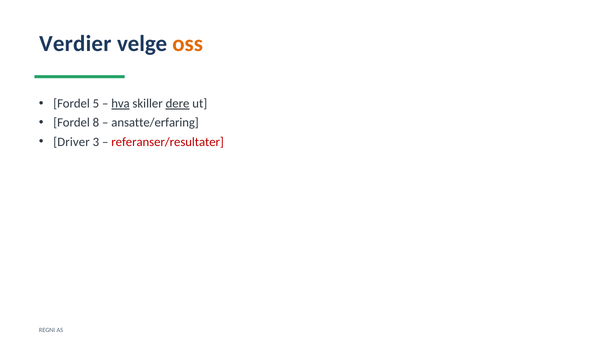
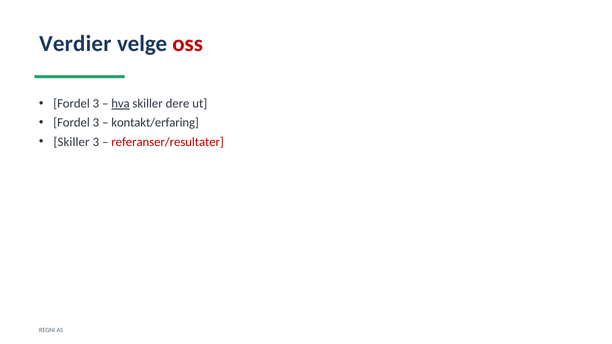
oss colour: orange -> red
5 at (96, 104): 5 -> 3
dere underline: present -> none
8 at (96, 123): 8 -> 3
ansatte/erfaring: ansatte/erfaring -> kontakt/erfaring
Driver at (72, 142): Driver -> Skiller
